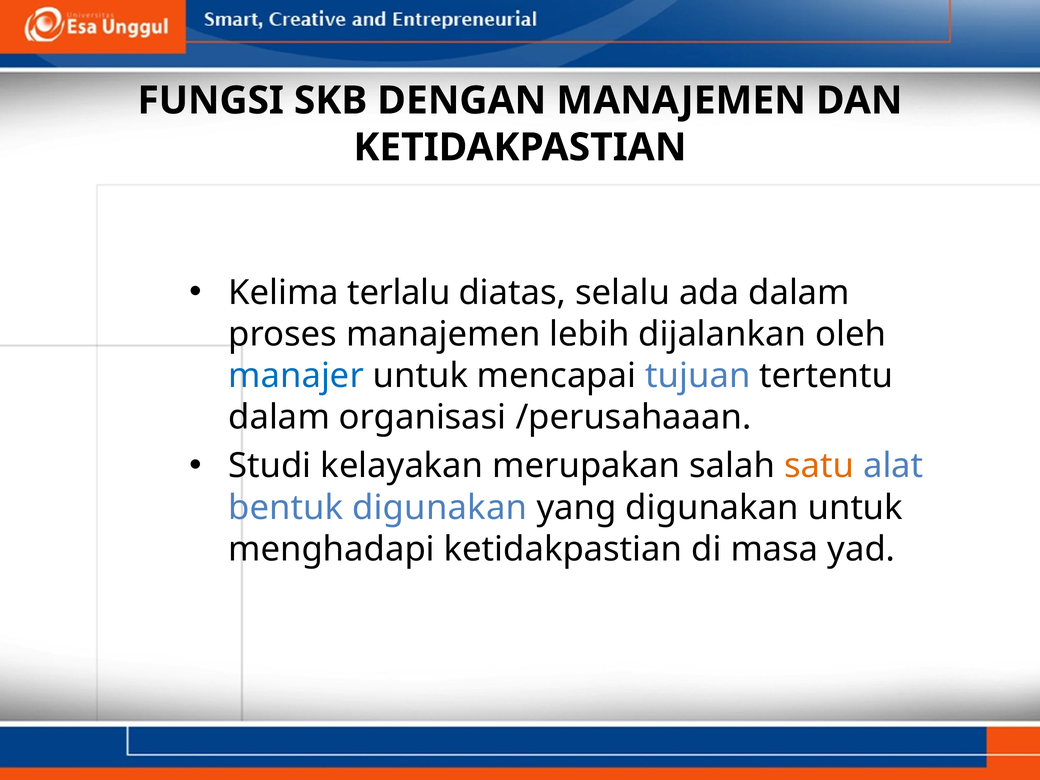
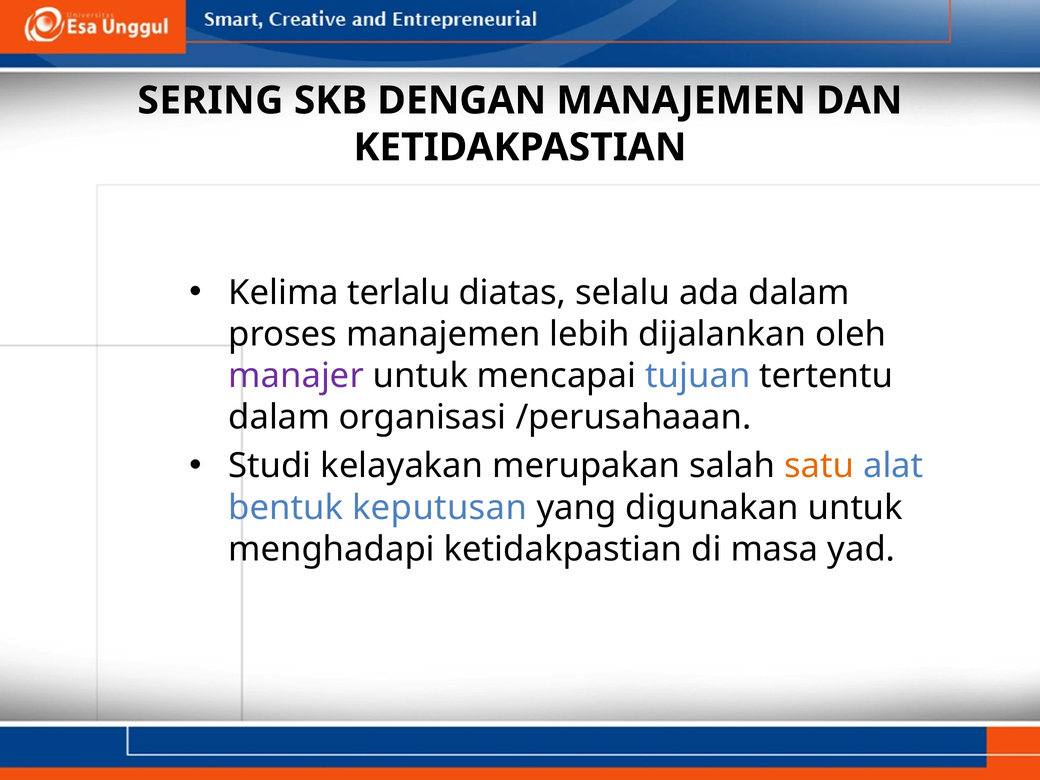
FUNGSI: FUNGSI -> SERING
manajer colour: blue -> purple
bentuk digunakan: digunakan -> keputusan
